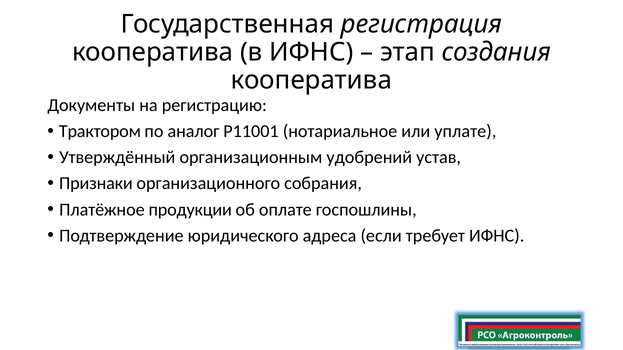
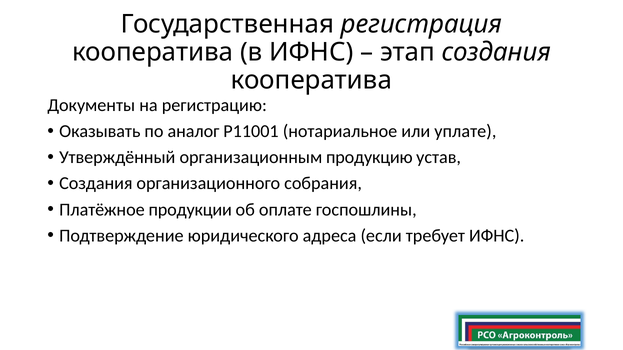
Трактором: Трактором -> Оказывать
удобрений: удобрений -> продукцию
Признаки at (96, 184): Признаки -> Создания
